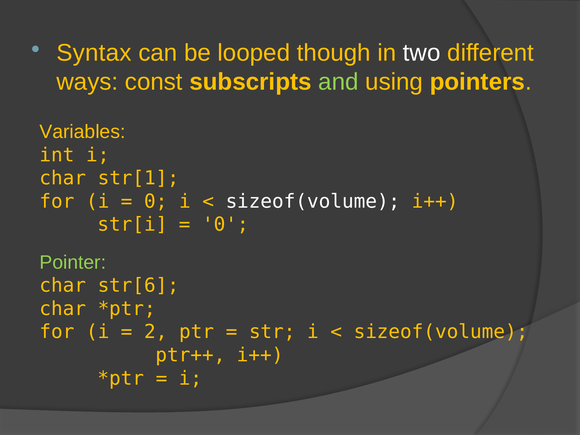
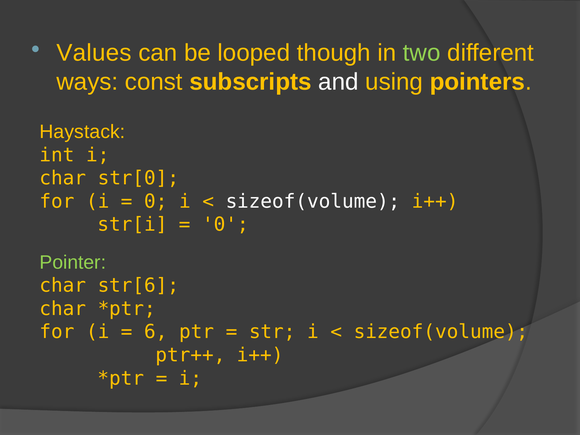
Syntax: Syntax -> Values
two colour: white -> light green
and colour: light green -> white
Variables: Variables -> Haystack
str[1: str[1 -> str[0
2: 2 -> 6
